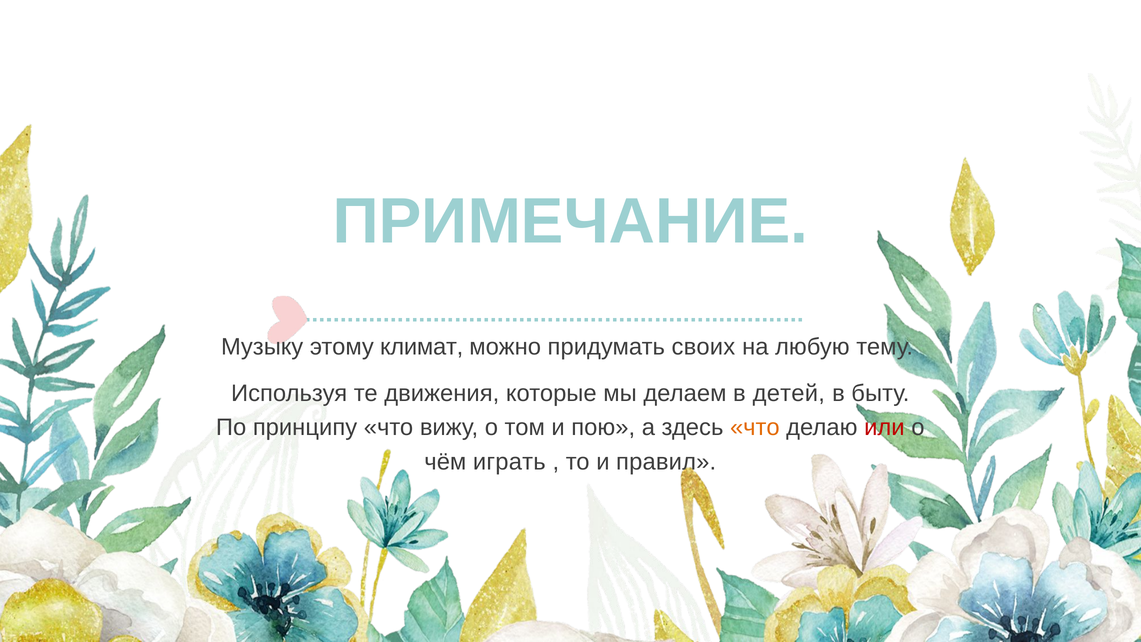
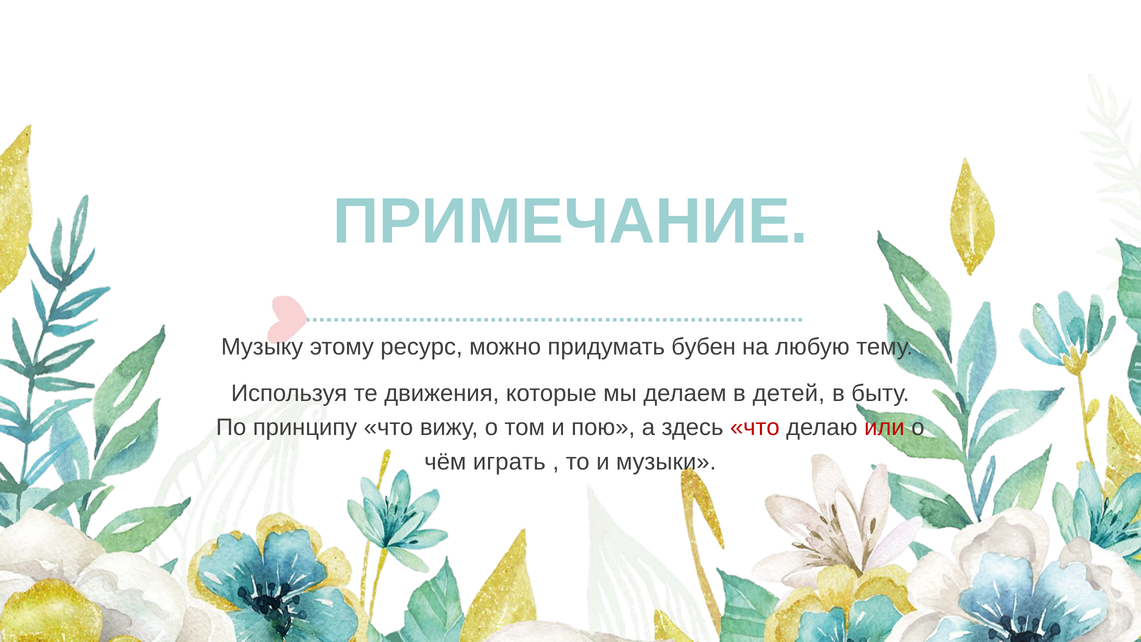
климат: климат -> ресурс
своих: своих -> бубен
что at (755, 427) colour: orange -> red
правил: правил -> музыки
